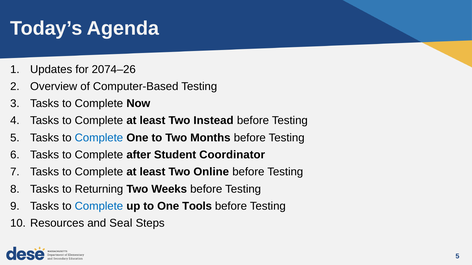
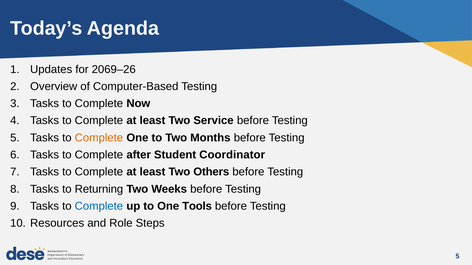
2074–26: 2074–26 -> 2069–26
Instead: Instead -> Service
Complete at (99, 138) colour: blue -> orange
Online: Online -> Others
Seal: Seal -> Role
